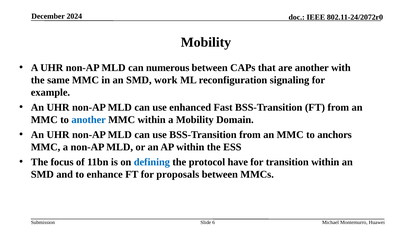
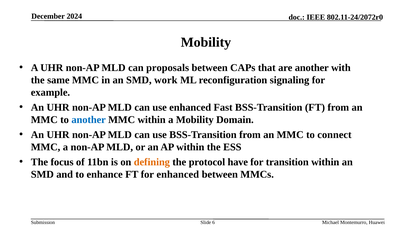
numerous: numerous -> proposals
anchors: anchors -> connect
defining colour: blue -> orange
for proposals: proposals -> enhanced
